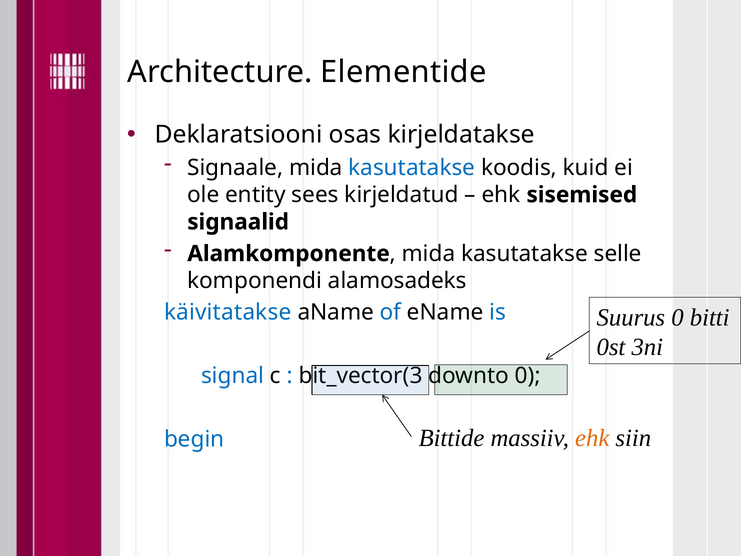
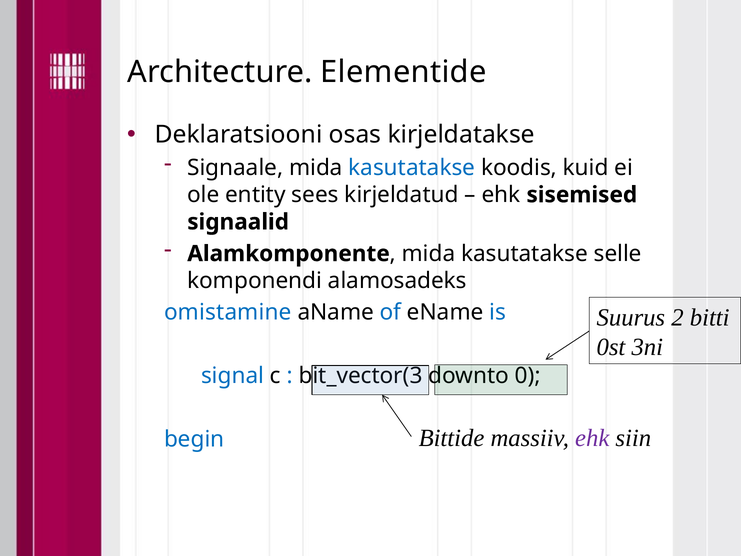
käivitatakse: käivitatakse -> omistamine
Suurus 0: 0 -> 2
ehk at (592, 438) colour: orange -> purple
